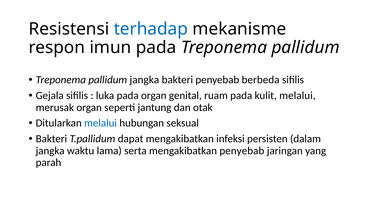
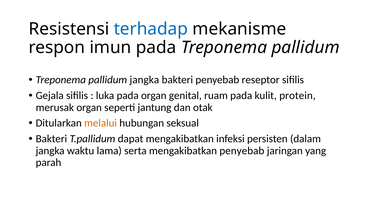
berbeda: berbeda -> reseptor
kulit melalui: melalui -> protein
melalui at (101, 123) colour: blue -> orange
